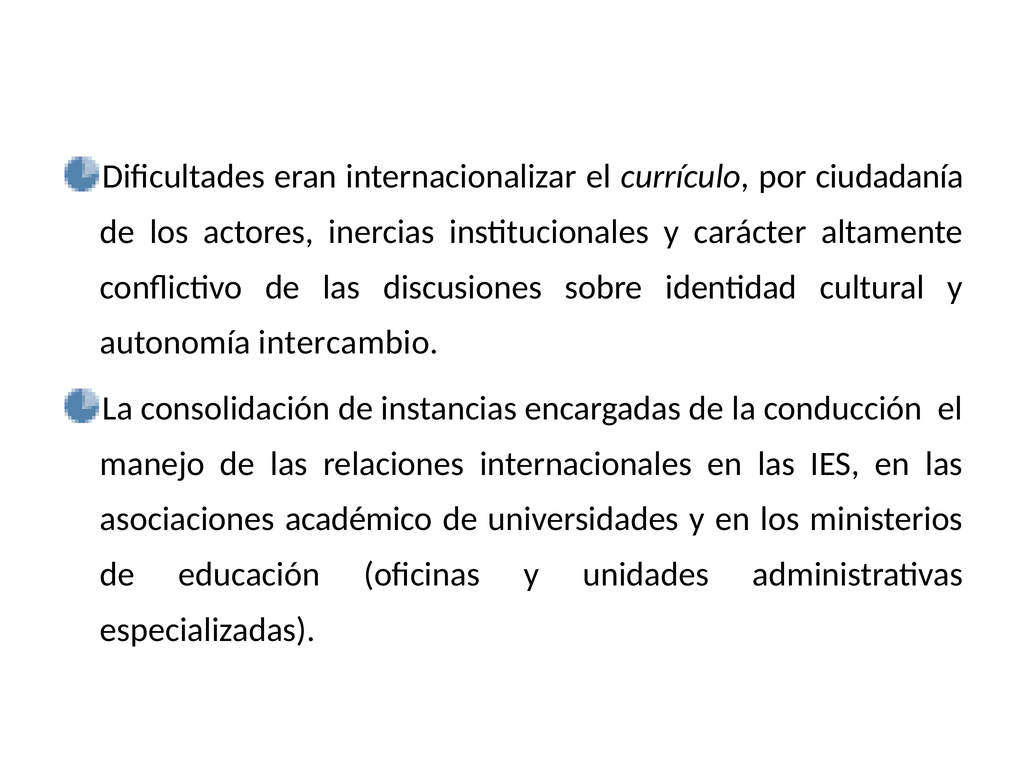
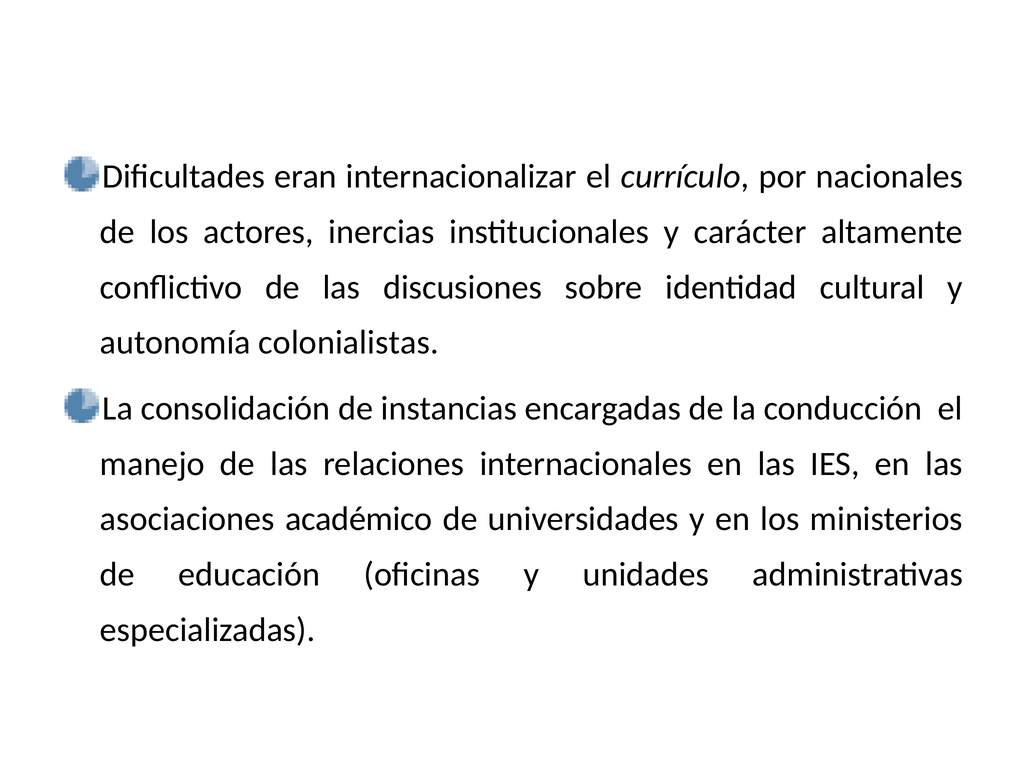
ciudadanía: ciudadanía -> nacionales
intercambio: intercambio -> colonialistas
